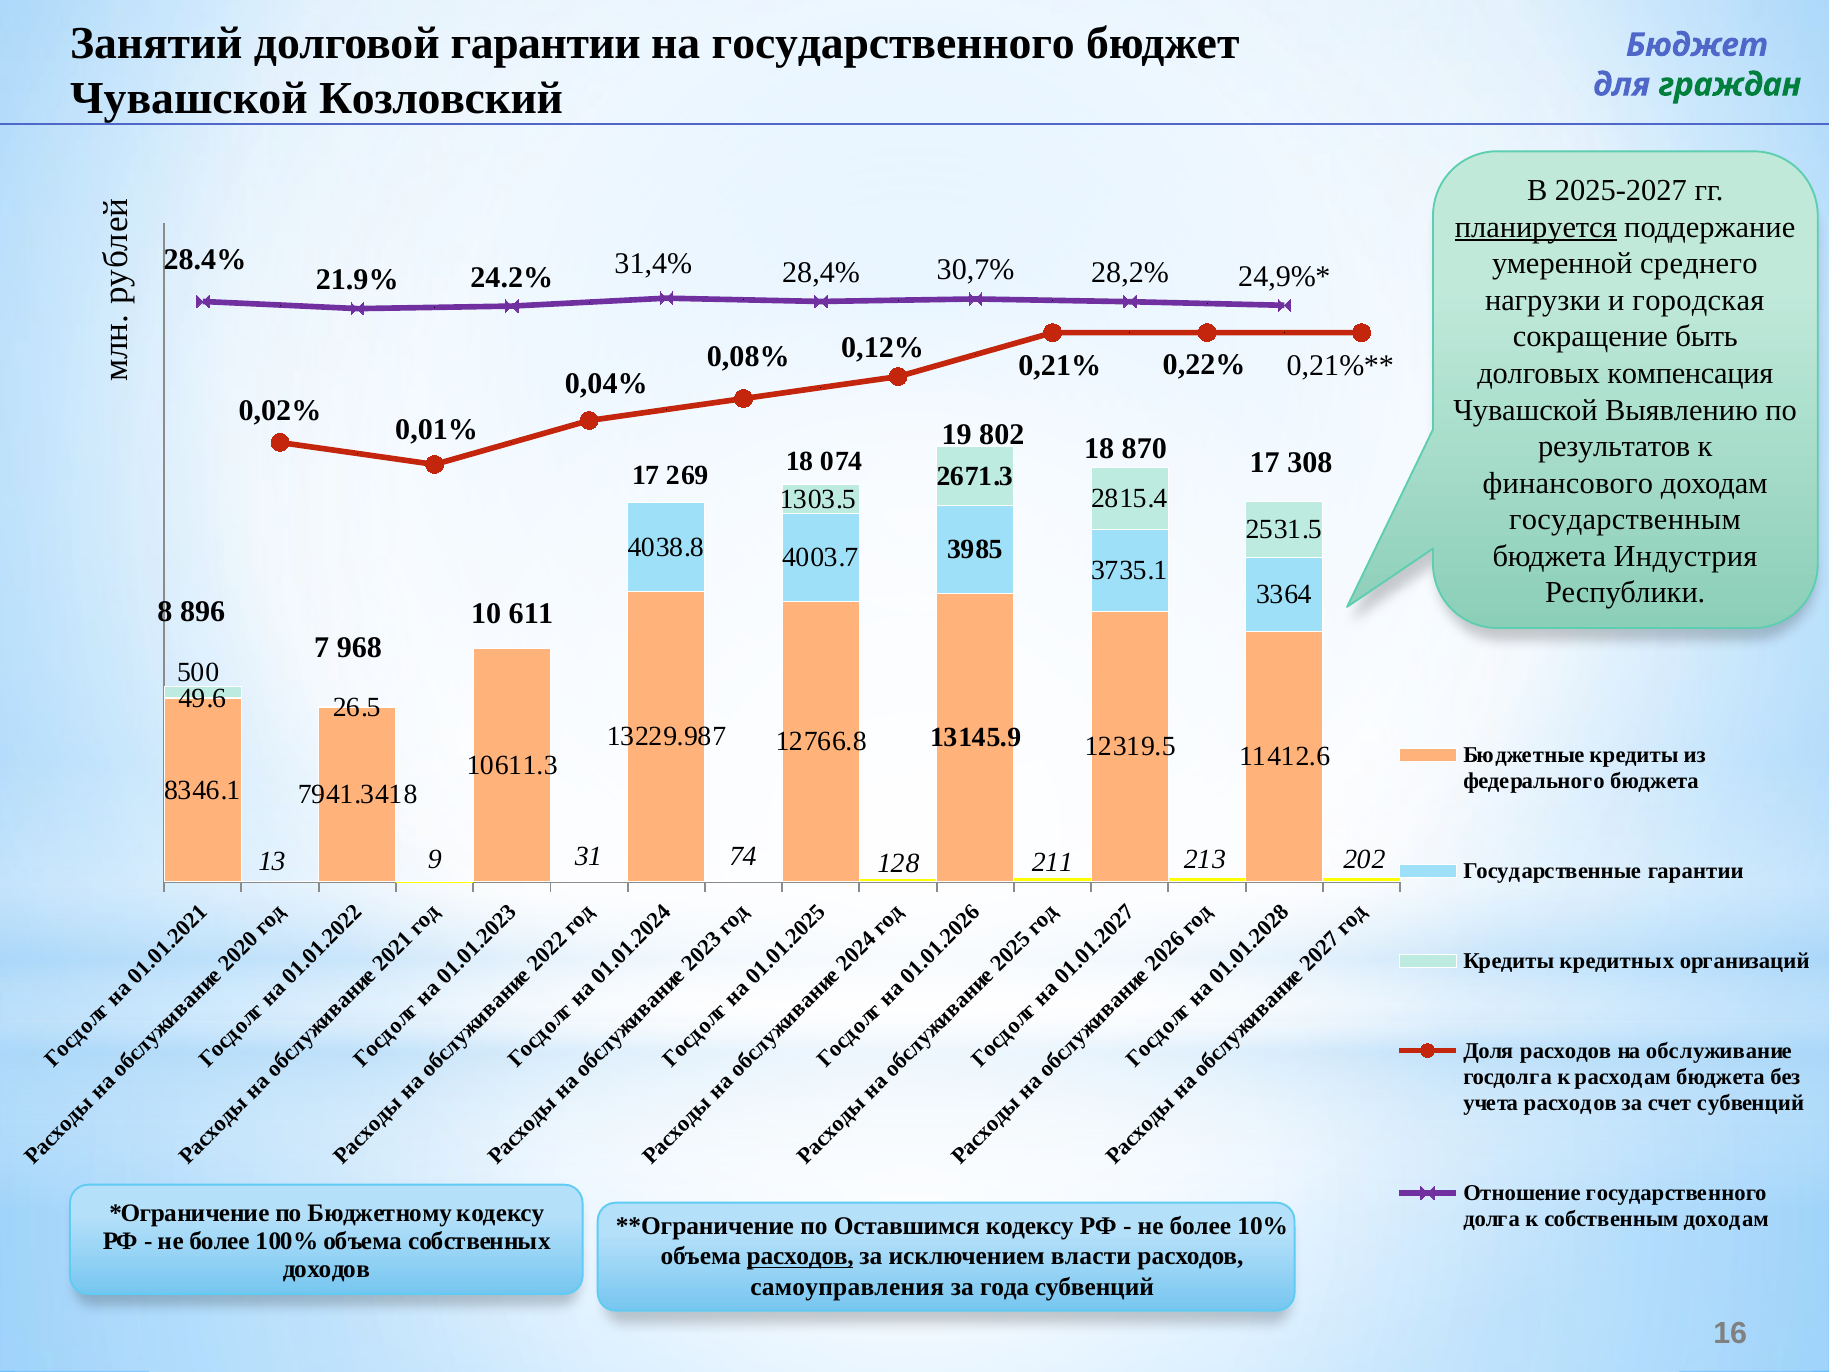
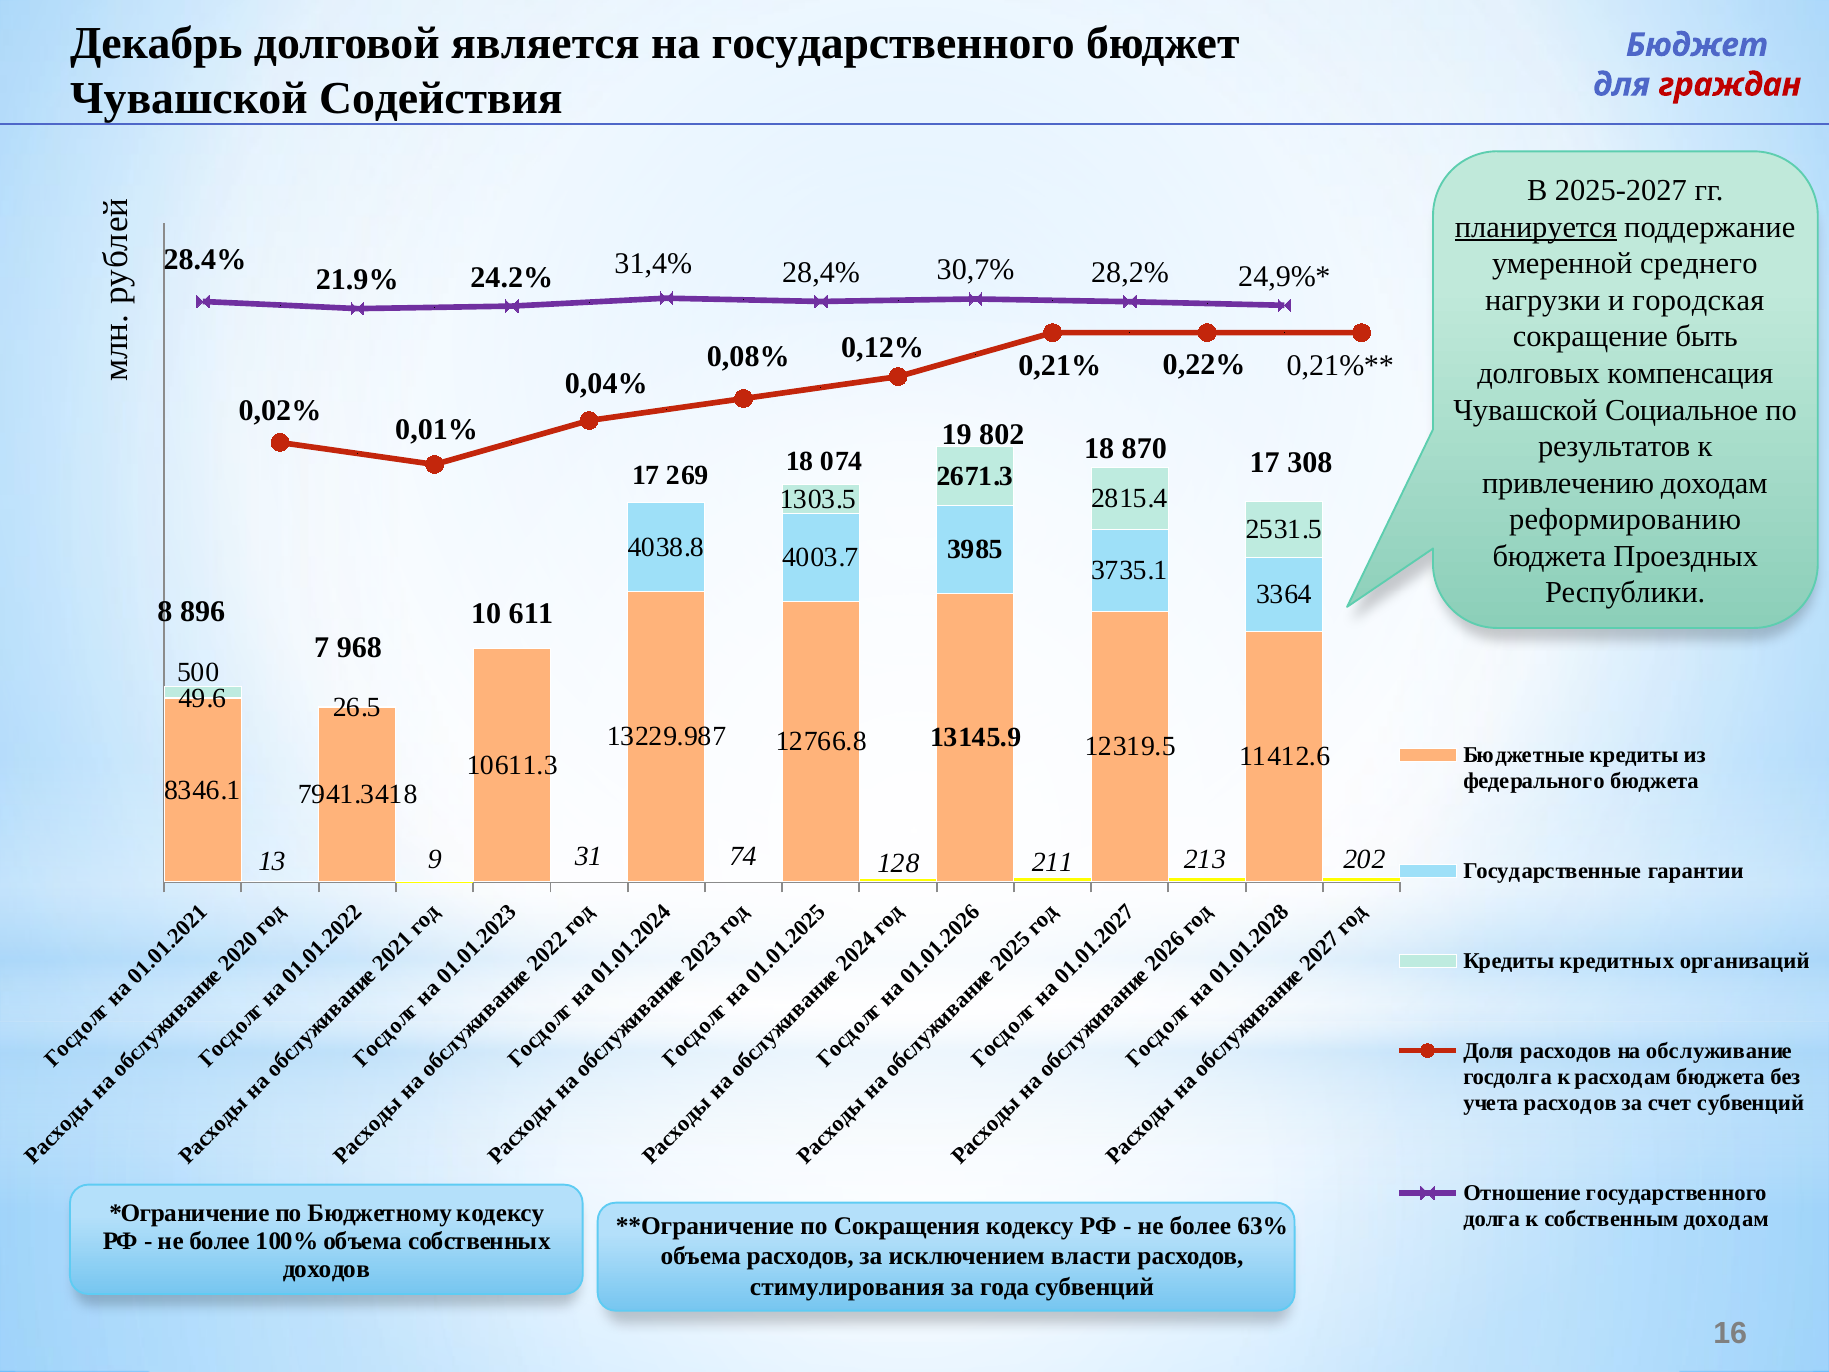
Занятий: Занятий -> Декабрь
долговой гарантии: гарантии -> является
Козловский: Козловский -> Содействия
граждан colour: green -> red
Выявлению: Выявлению -> Социальное
финансового: финансового -> привлечению
государственным: государственным -> реформированию
Индустрия: Индустрия -> Проездных
Оставшимся: Оставшимся -> Сокращения
10%: 10% -> 63%
расходов at (800, 1256) underline: present -> none
самоуправления: самоуправления -> стимулирования
